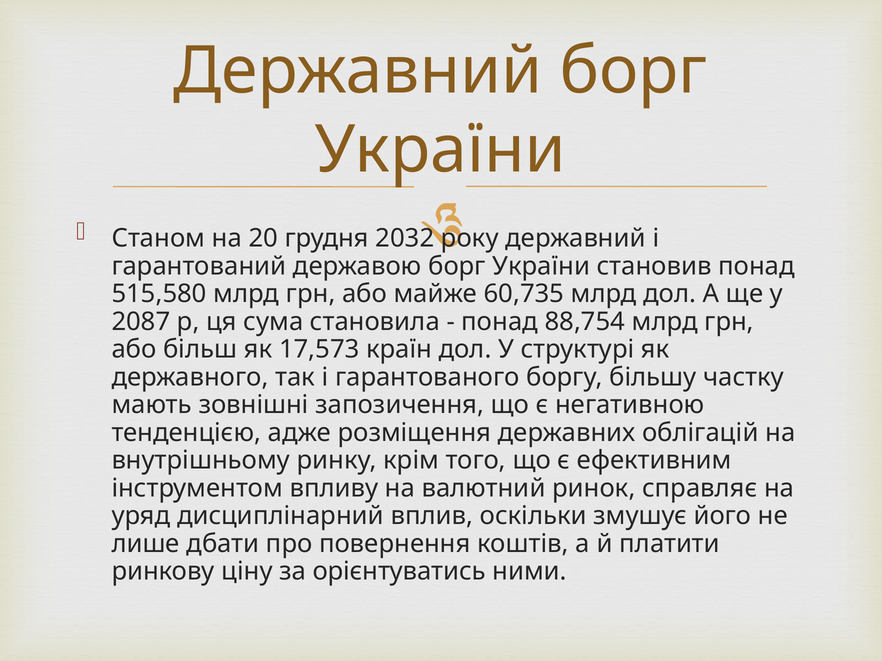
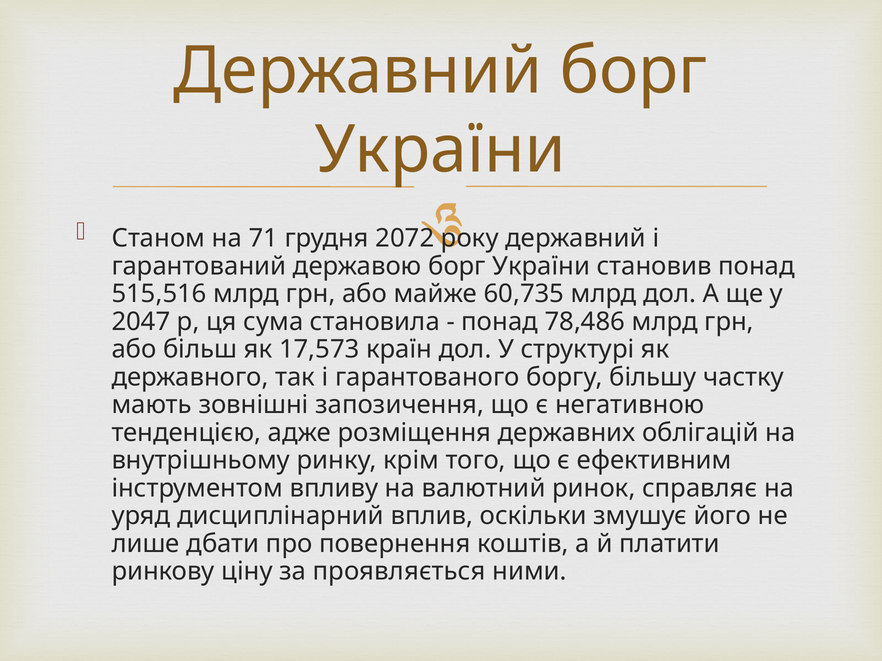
20: 20 -> 71
2032: 2032 -> 2072
515,580: 515,580 -> 515,516
2087: 2087 -> 2047
88,754: 88,754 -> 78,486
орієнтуватись: орієнтуватись -> проявляється
